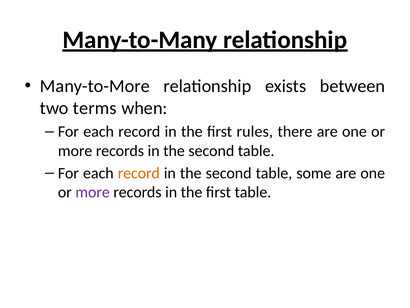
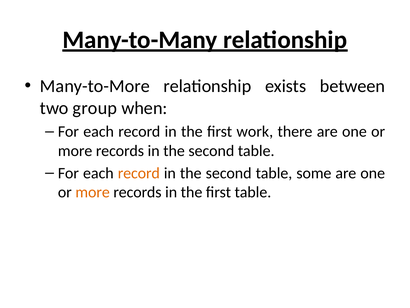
terms: terms -> group
rules: rules -> work
more at (93, 192) colour: purple -> orange
